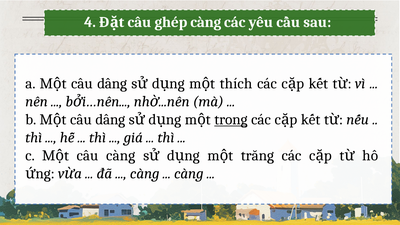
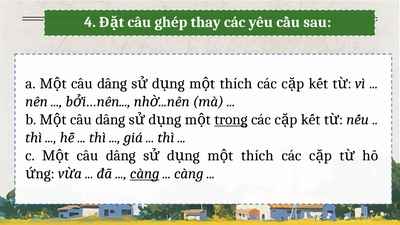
ghép càng: càng -> thay
càng at (121, 156): càng -> dâng
trăng at (257, 156): trăng -> thích
càng at (145, 174) underline: none -> present
